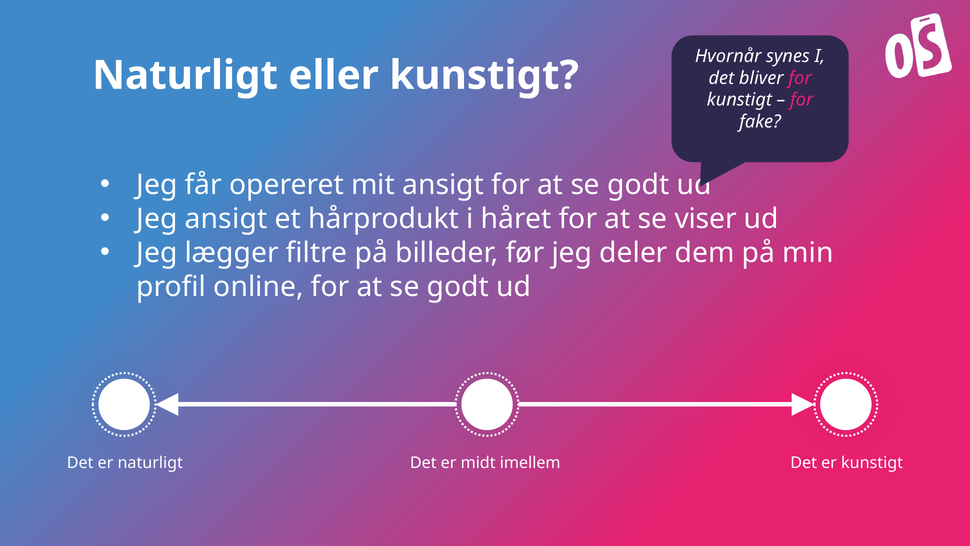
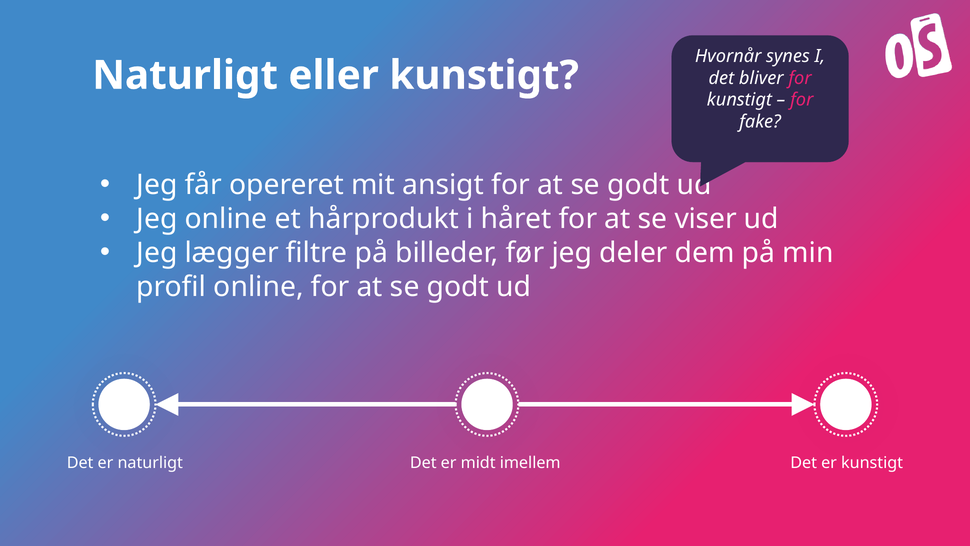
Jeg ansigt: ansigt -> online
